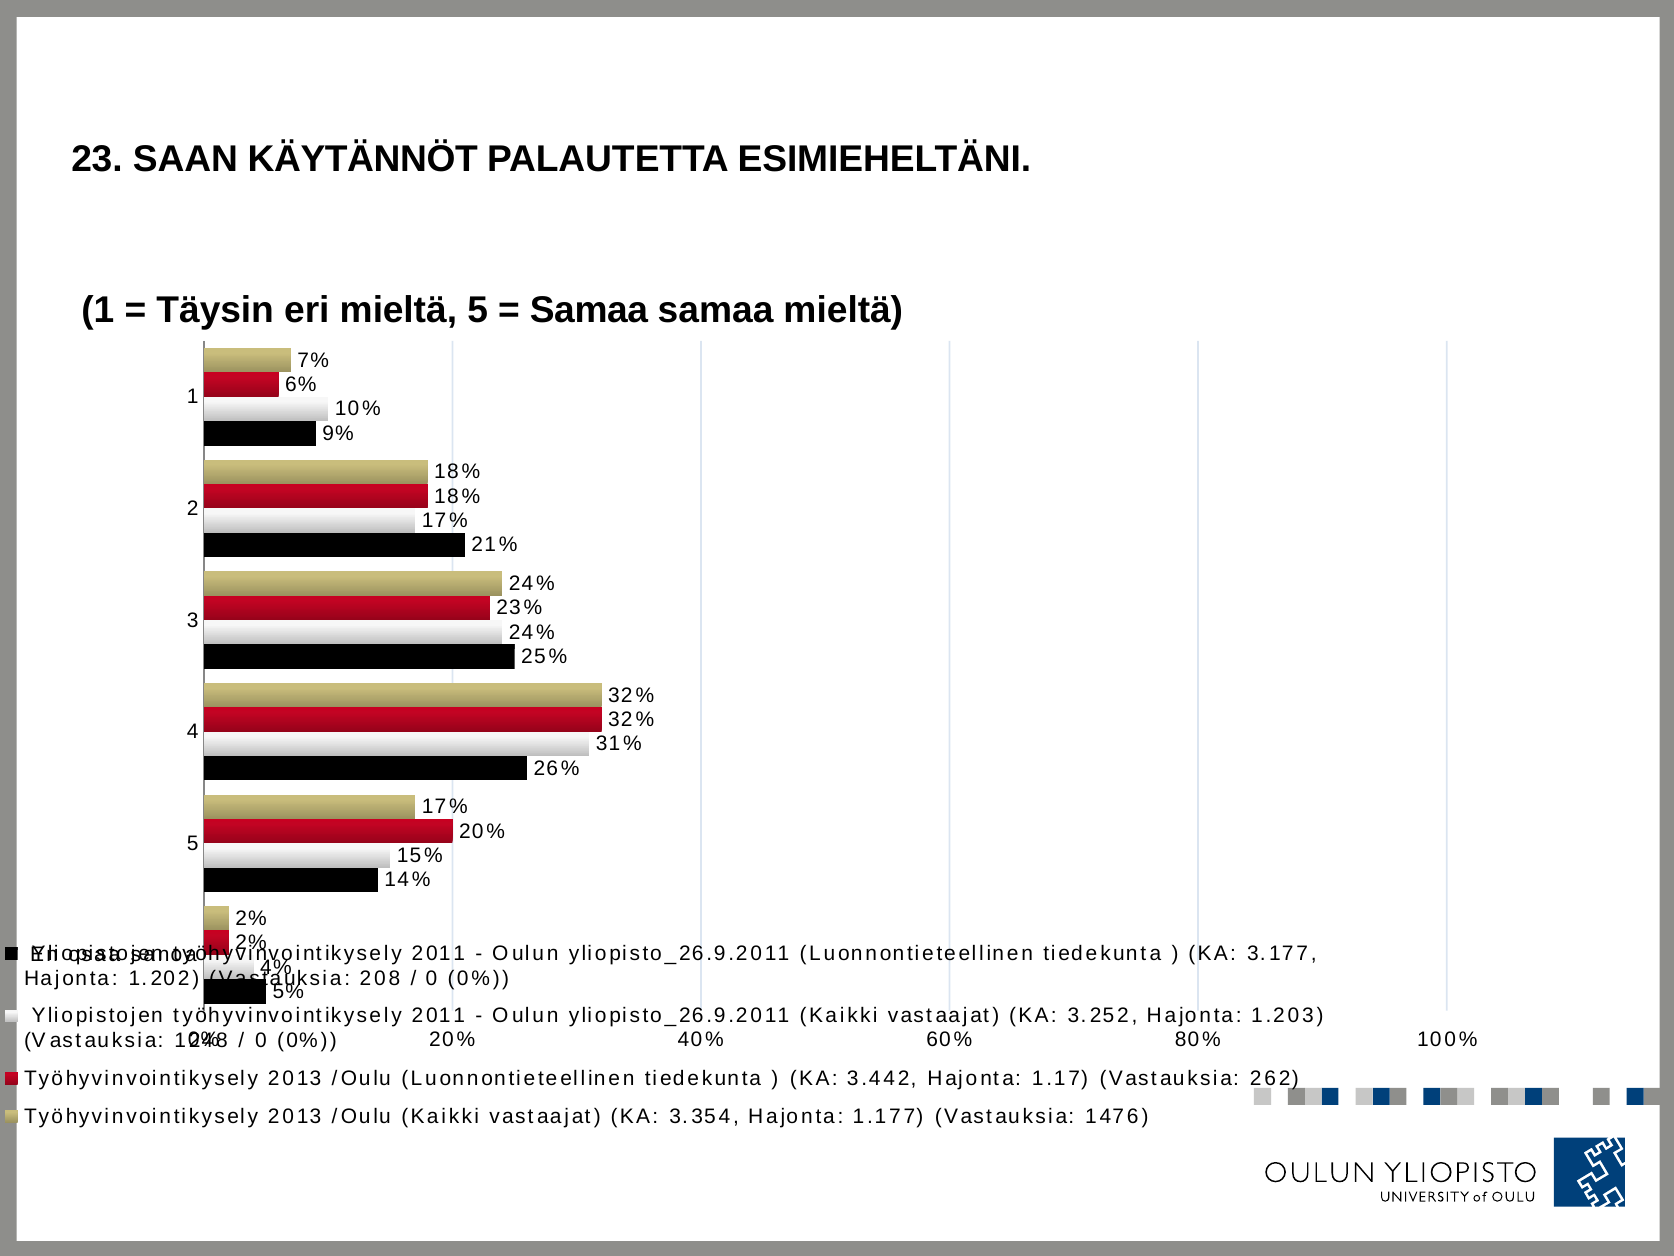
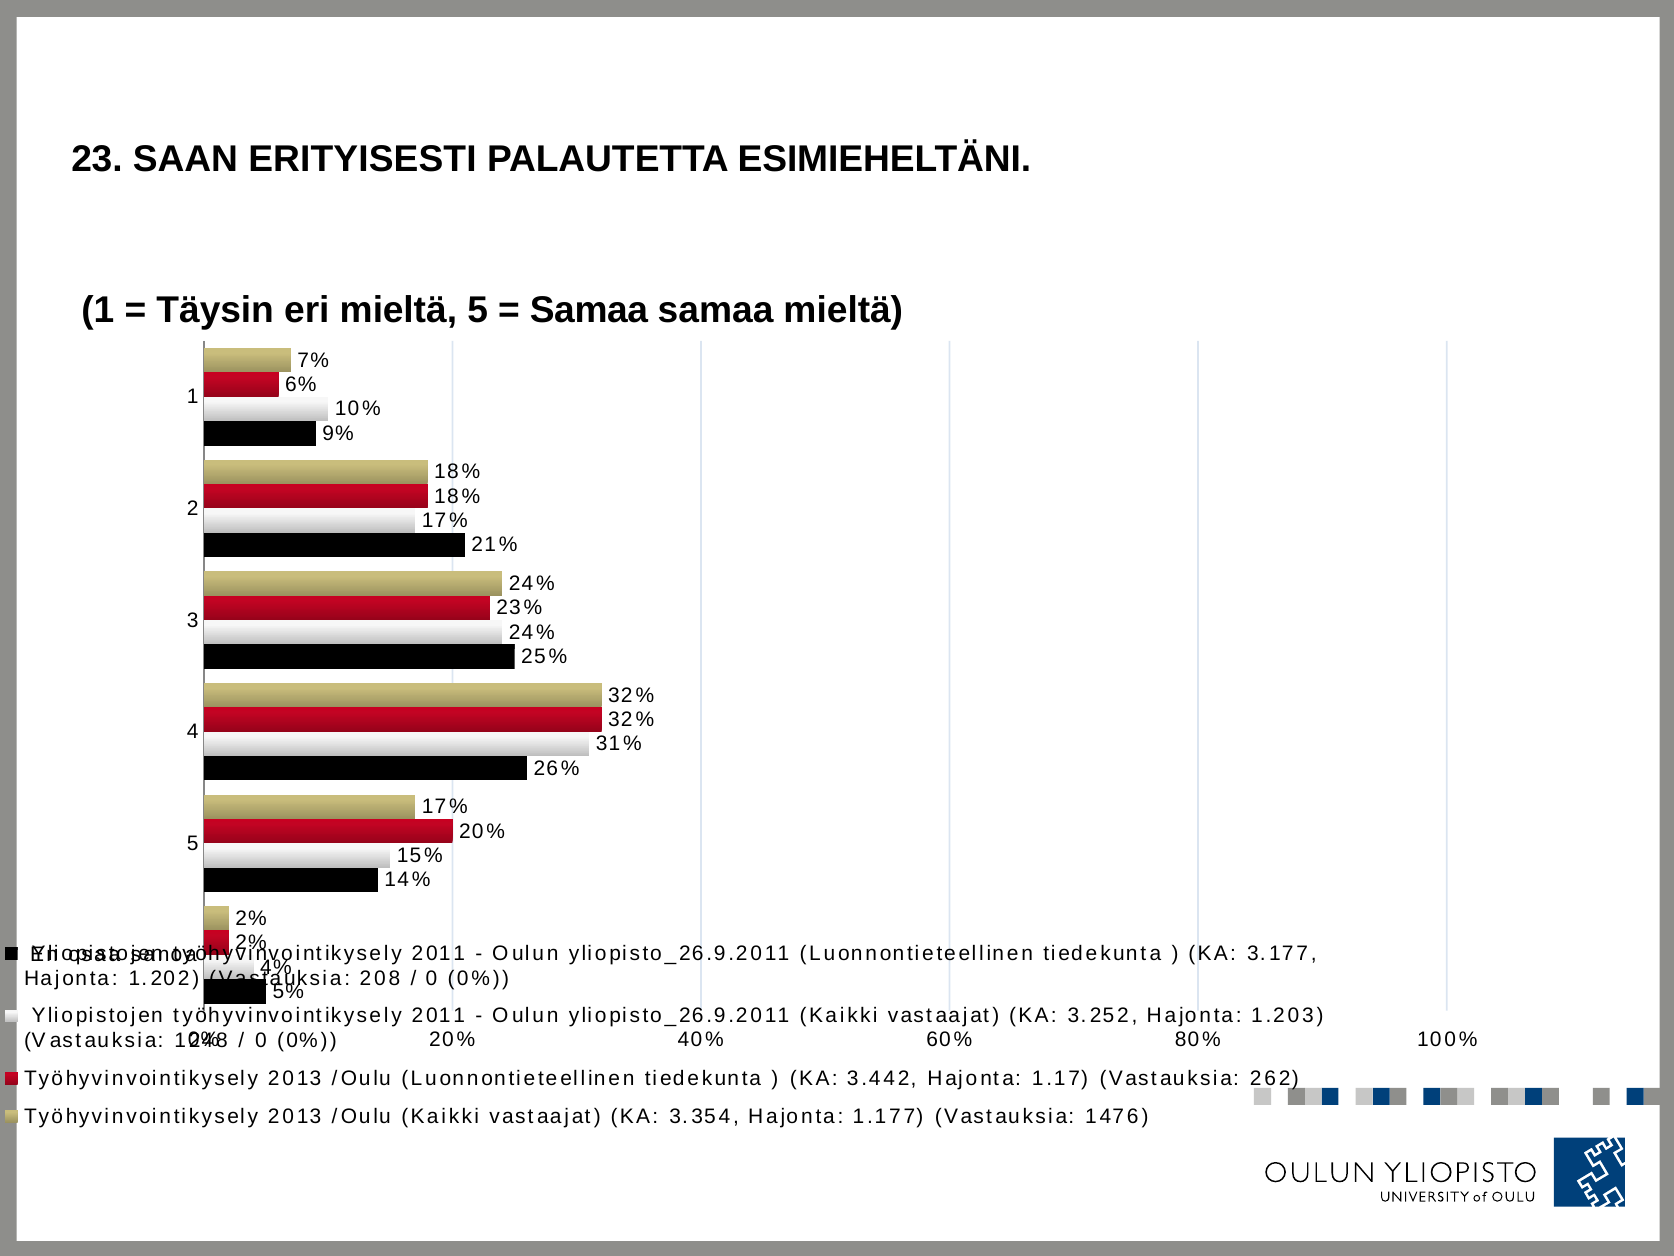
KÄYTÄNNÖT: KÄYTÄNNÖT -> ERITYISESTI
